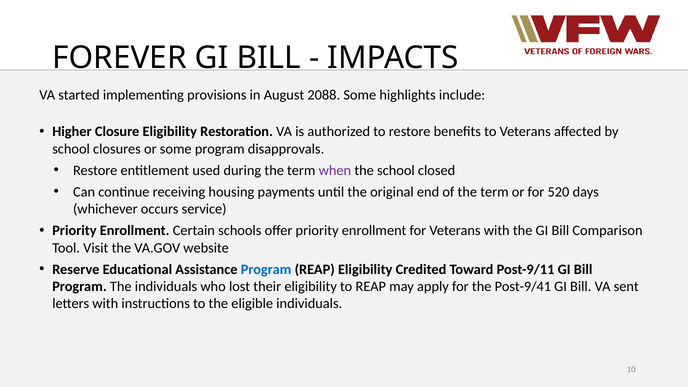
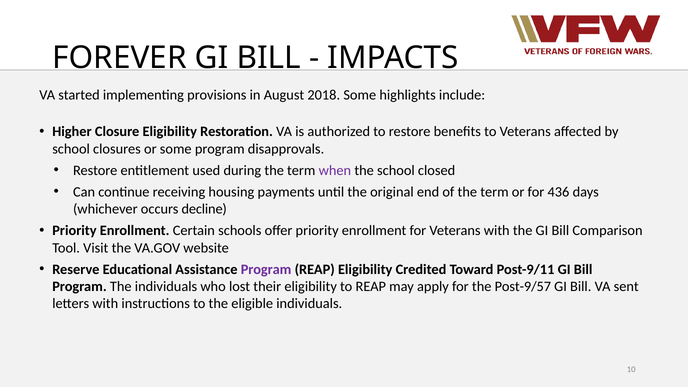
2088: 2088 -> 2018
520: 520 -> 436
service: service -> decline
Program at (266, 269) colour: blue -> purple
Post-9/41: Post-9/41 -> Post-9/57
